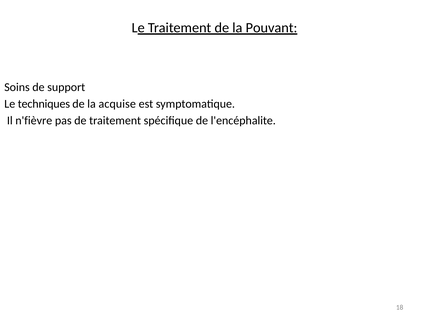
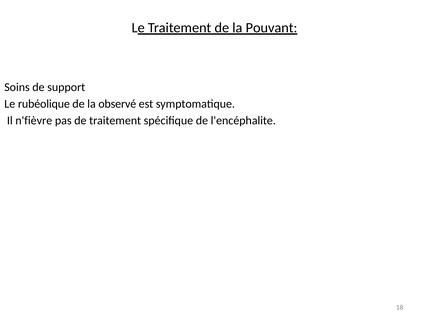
techniques: techniques -> rubéolique
acquise: acquise -> observé
